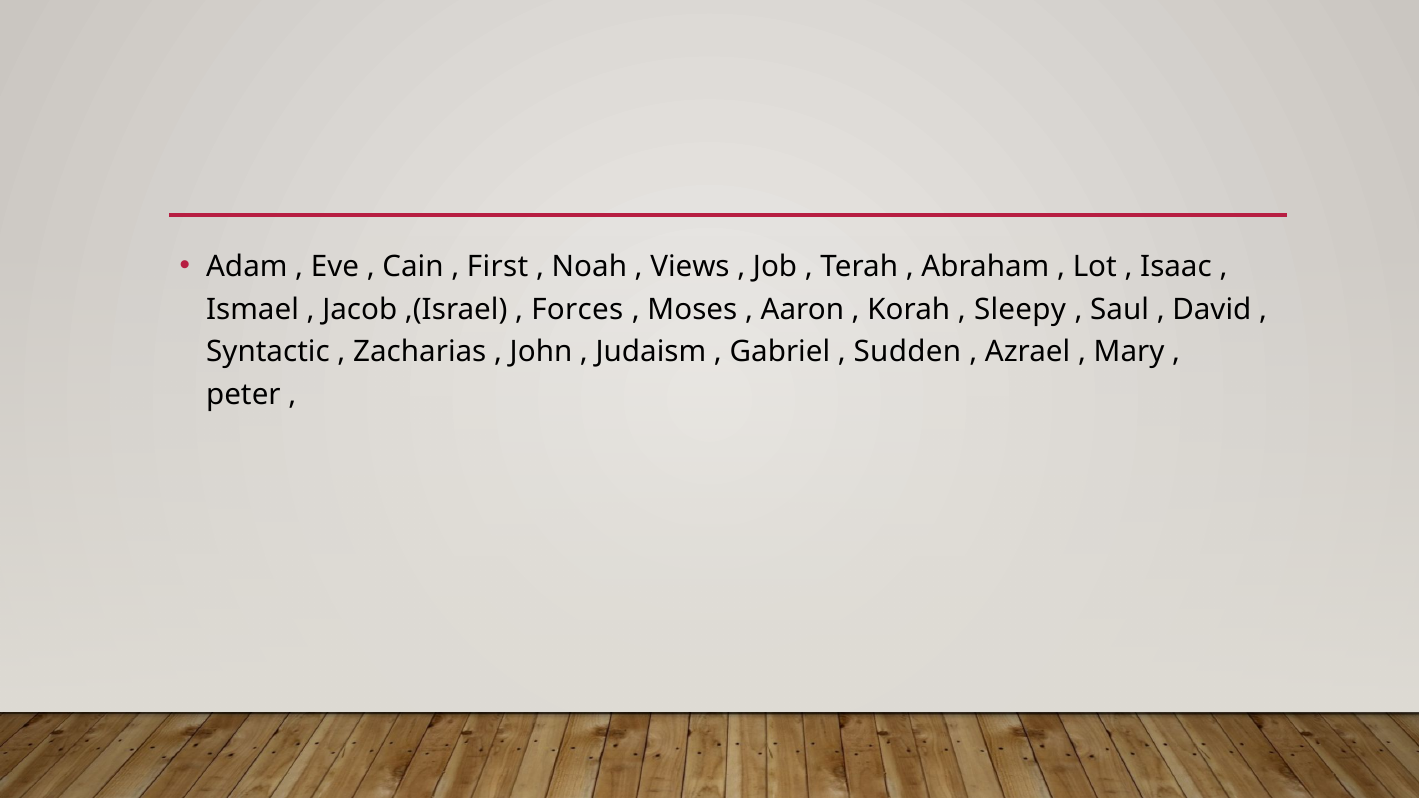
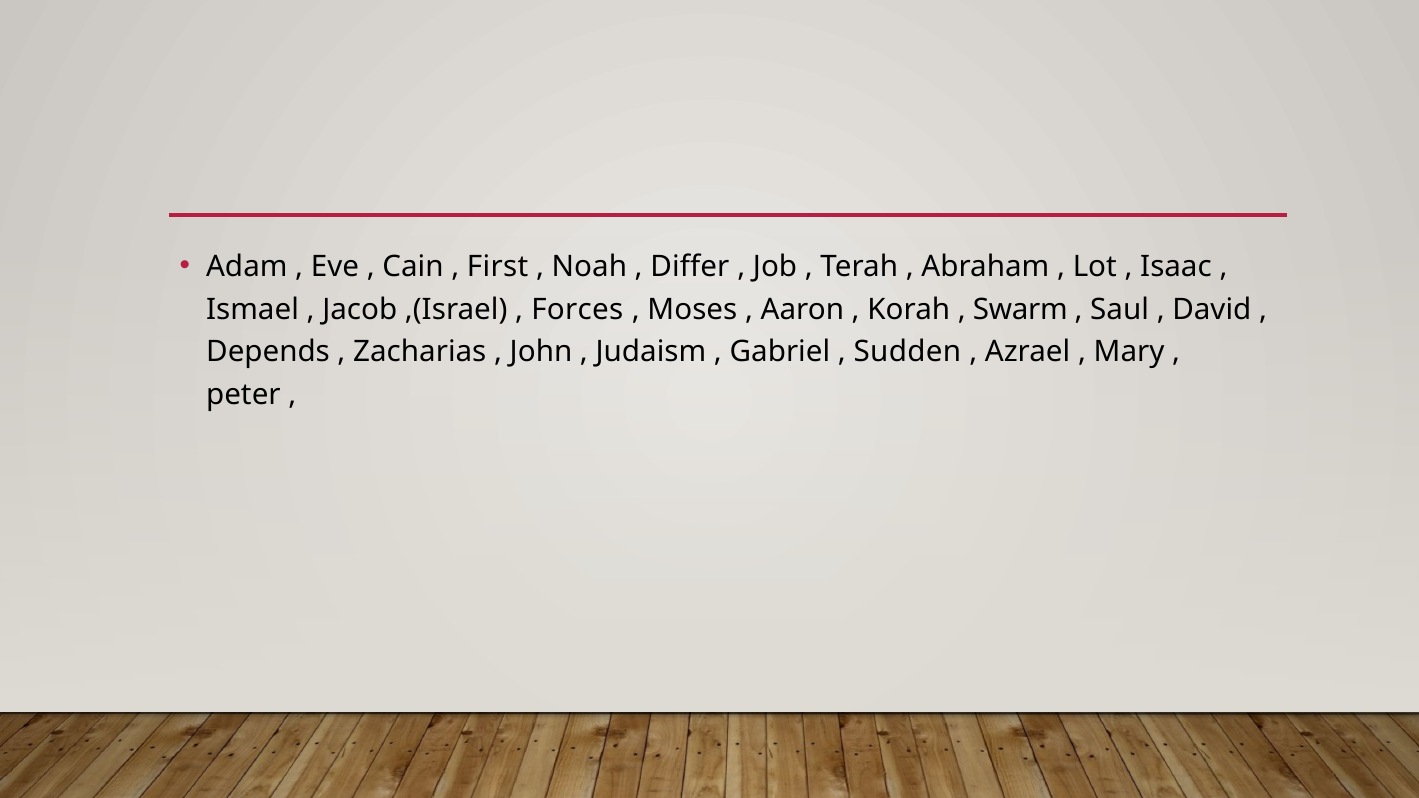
Views: Views -> Differ
Sleepy: Sleepy -> Swarm
Syntactic: Syntactic -> Depends
